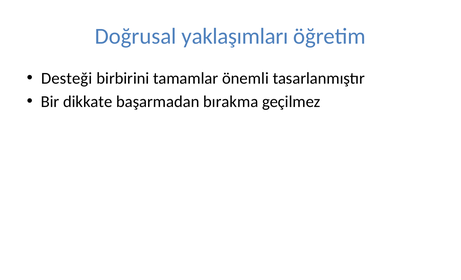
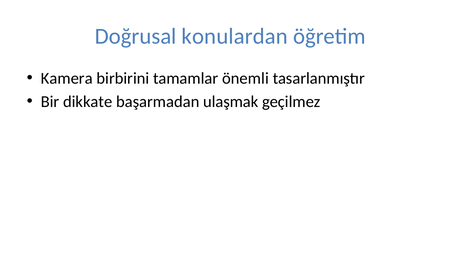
yaklaşımları: yaklaşımları -> konulardan
Desteği: Desteği -> Kamera
bırakma: bırakma -> ulaşmak
